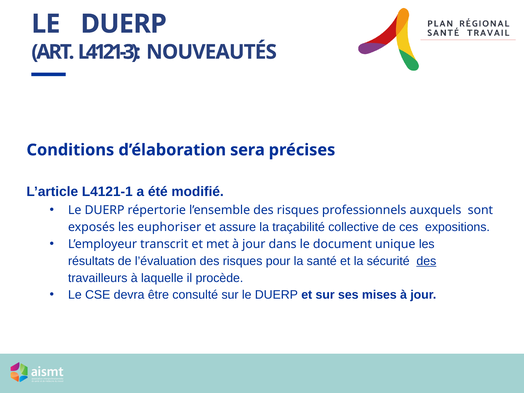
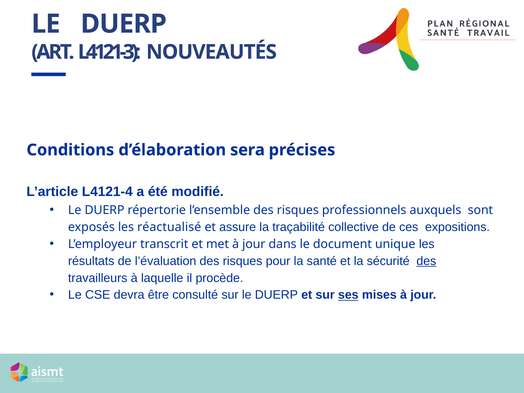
L4121-1: L4121-1 -> L4121-4
euphoriser: euphoriser -> réactualisé
ses underline: none -> present
